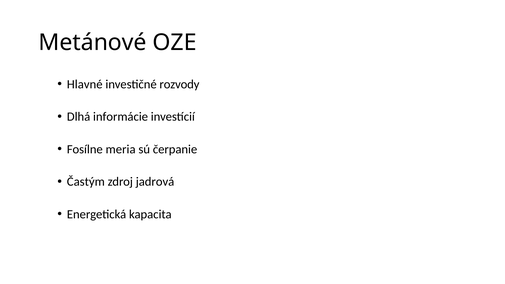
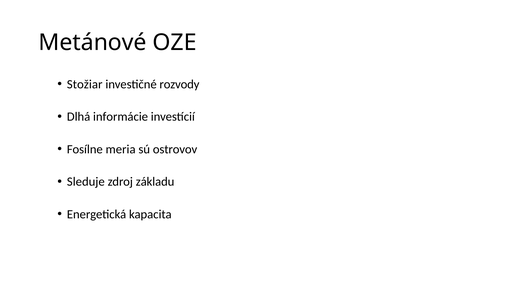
Hlavné: Hlavné -> Stožiar
čerpanie: čerpanie -> ostrovov
Častým: Častým -> Sleduje
jadrová: jadrová -> základu
